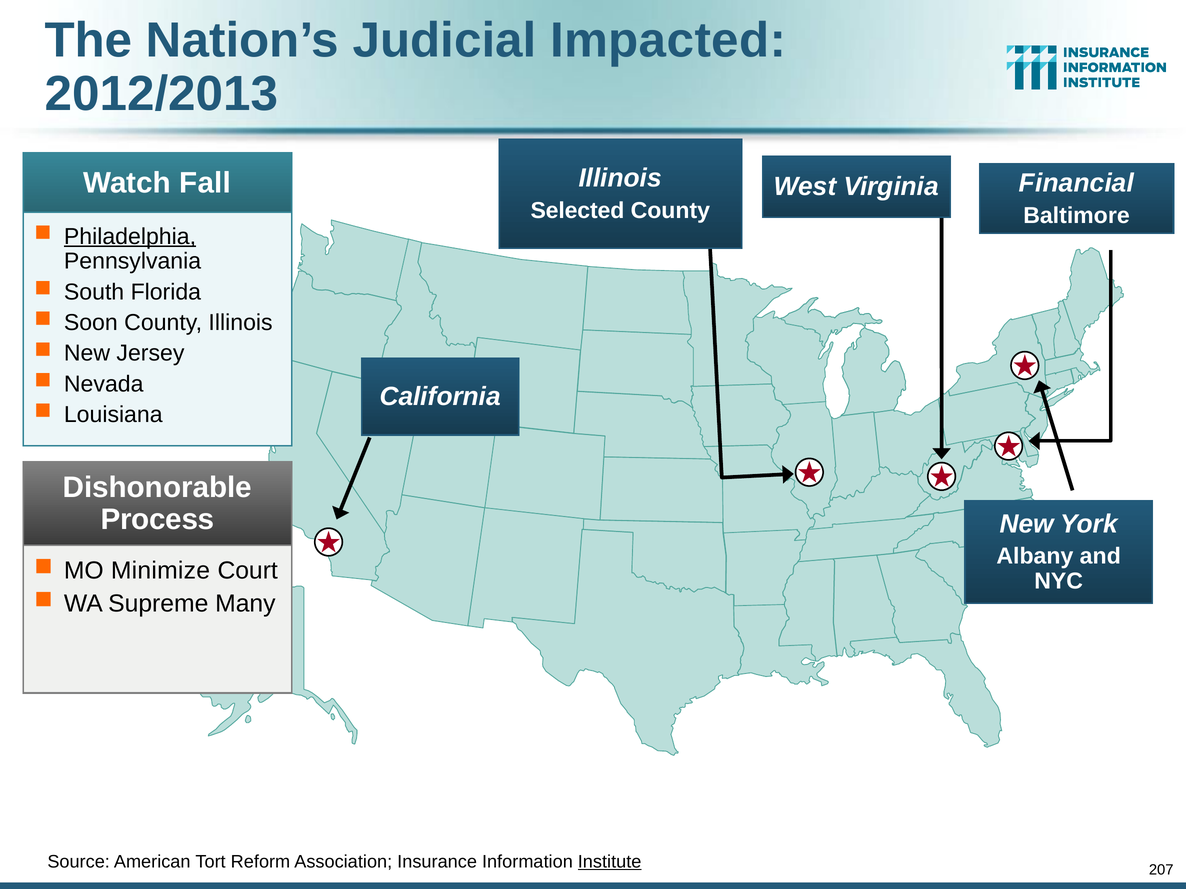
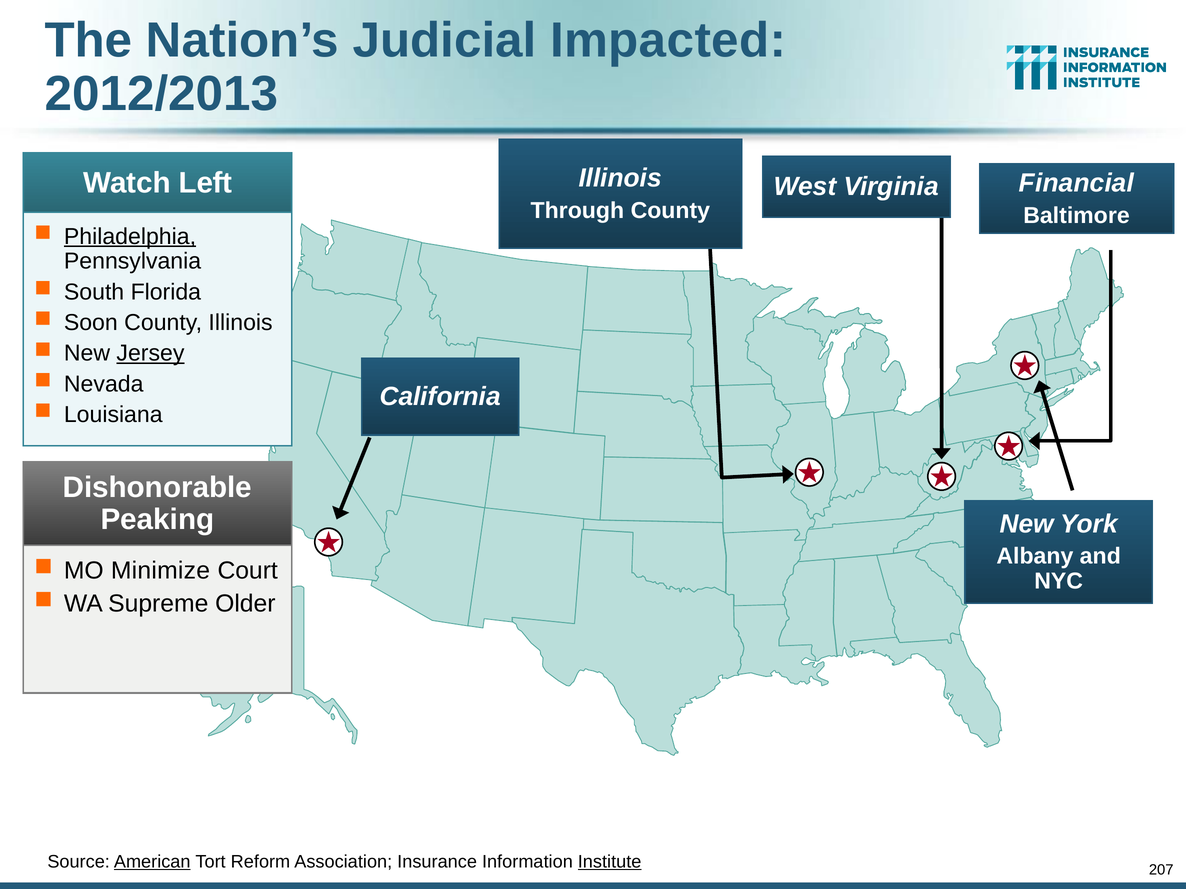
Fall: Fall -> Left
Selected: Selected -> Through
Jersey underline: none -> present
Process: Process -> Peaking
Many: Many -> Older
American underline: none -> present
